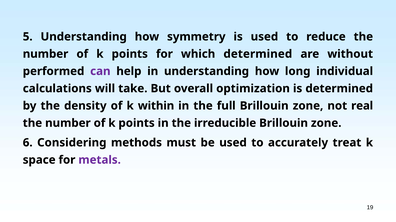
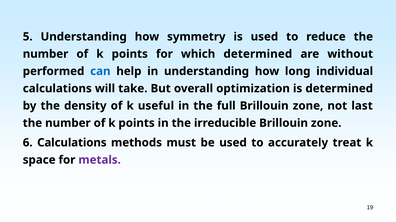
can colour: purple -> blue
within: within -> useful
real: real -> last
6 Considering: Considering -> Calculations
